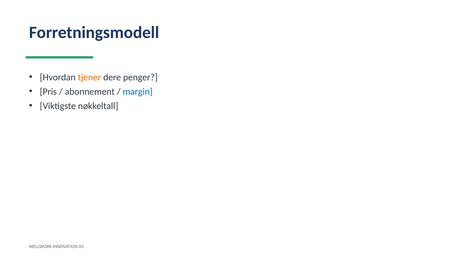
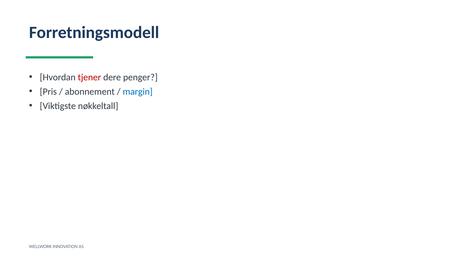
tjener colour: orange -> red
